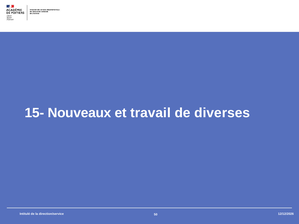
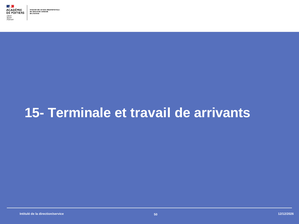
Nouveaux: Nouveaux -> Terminale
diverses: diverses -> arrivants
